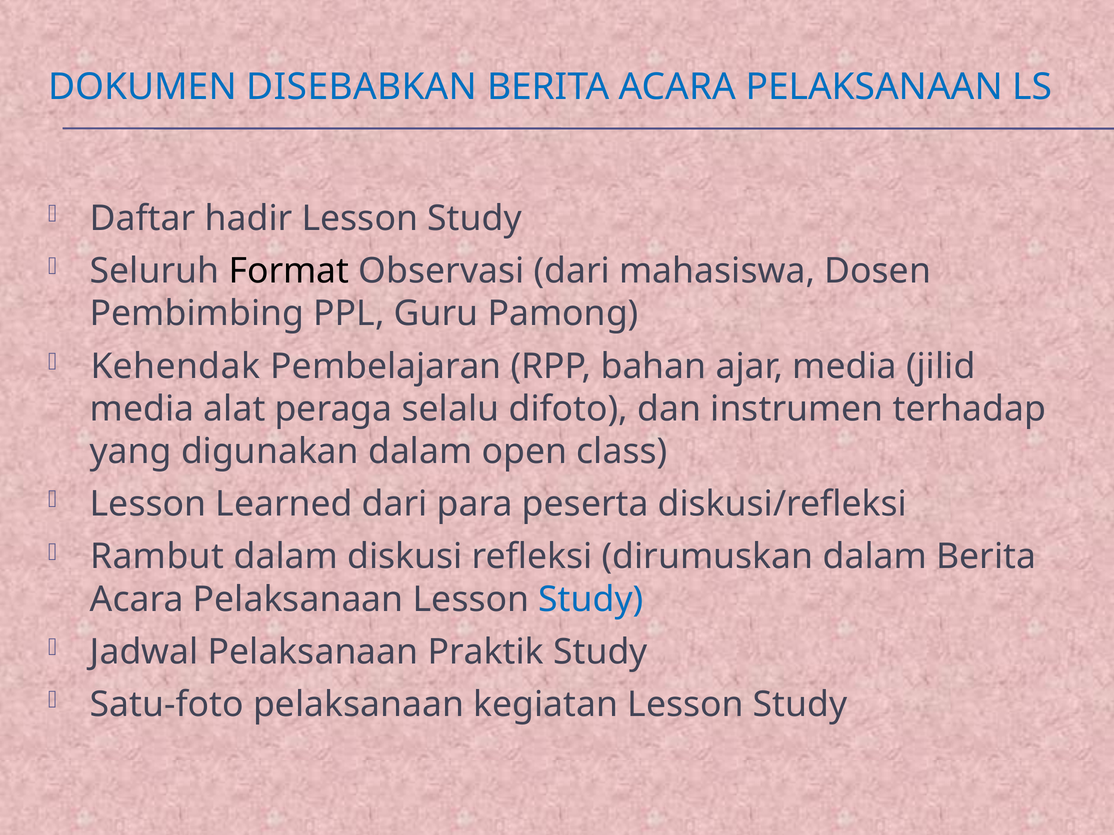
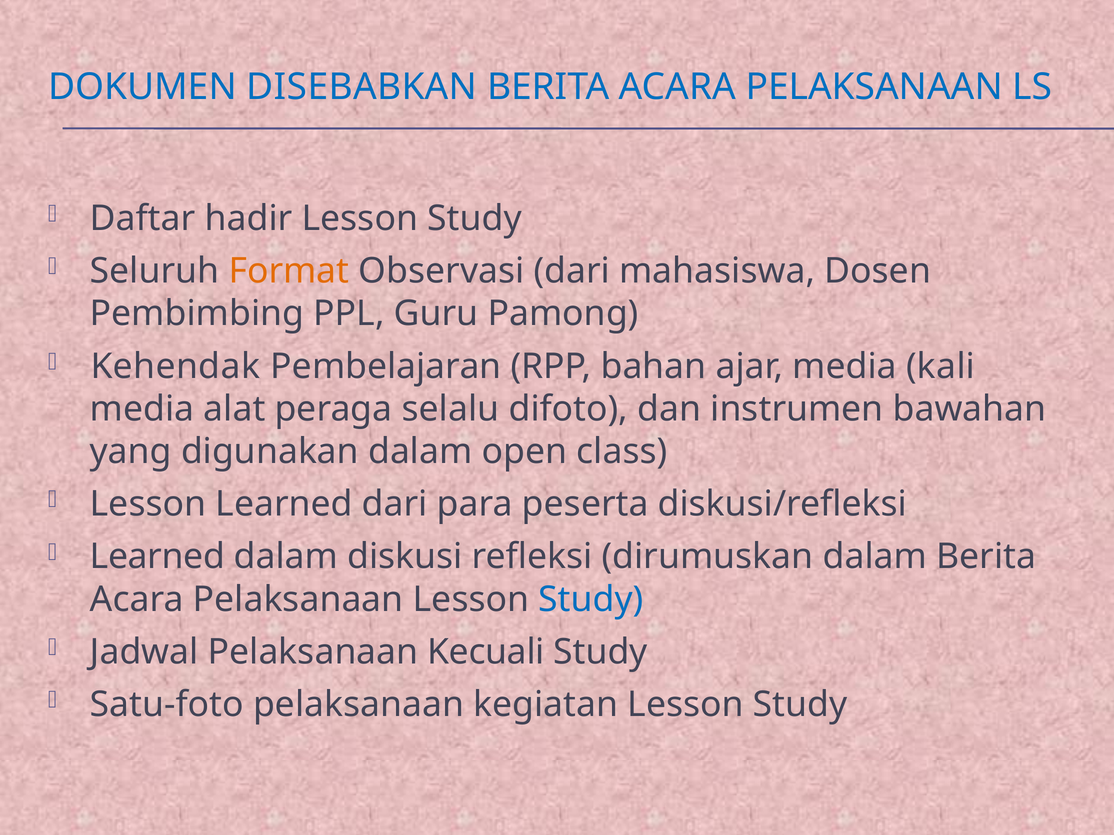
Format colour: black -> orange
jilid: jilid -> kali
terhadap: terhadap -> bawahan
Rambut at (157, 557): Rambut -> Learned
Praktik: Praktik -> Kecuali
